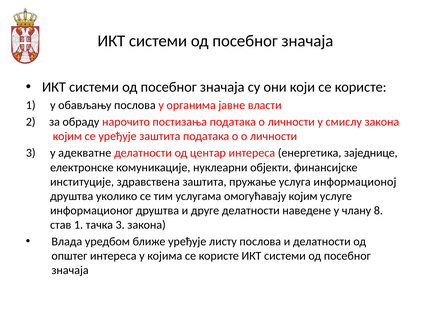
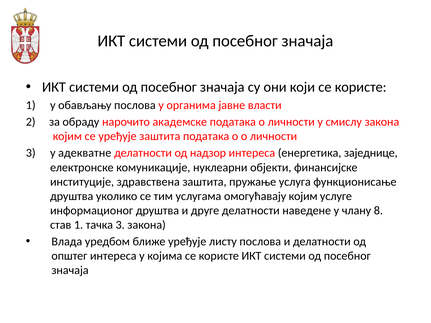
постизања: постизања -> академске
центар: центар -> надзор
информационој: информационој -> функционисање
